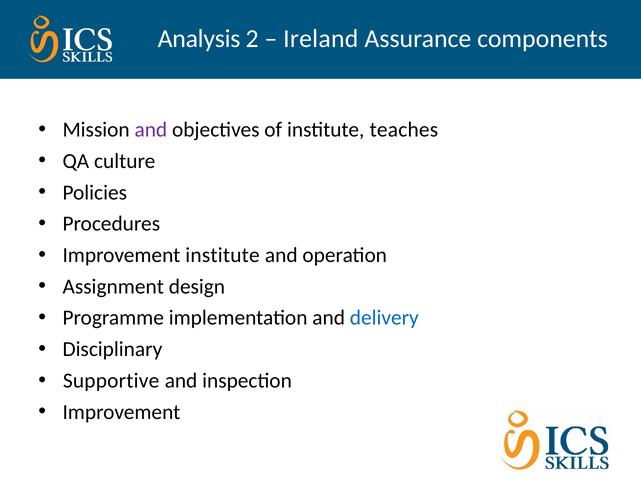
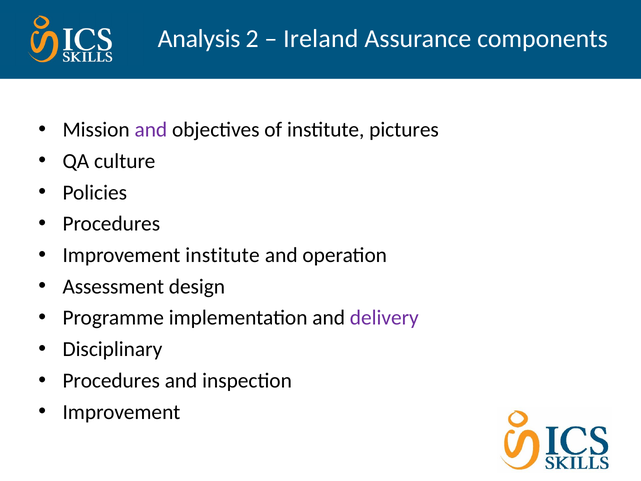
teaches: teaches -> pictures
Assignment: Assignment -> Assessment
delivery colour: blue -> purple
Supportive at (111, 380): Supportive -> Procedures
